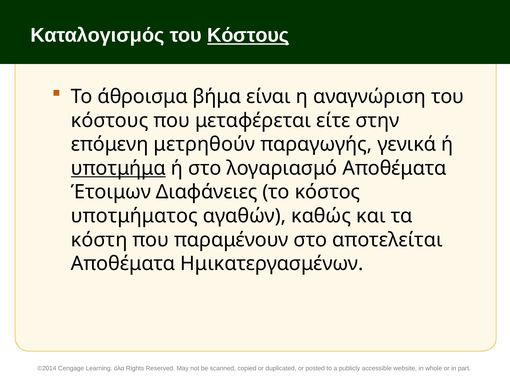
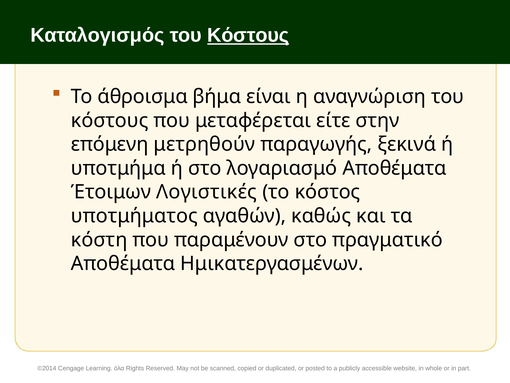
γενικά: γενικά -> ξεκινά
υποτμήμα underline: present -> none
Διαφάνειες: Διαφάνειες -> Λογιστικές
αποτελείται: αποτελείται -> πραγματικό
